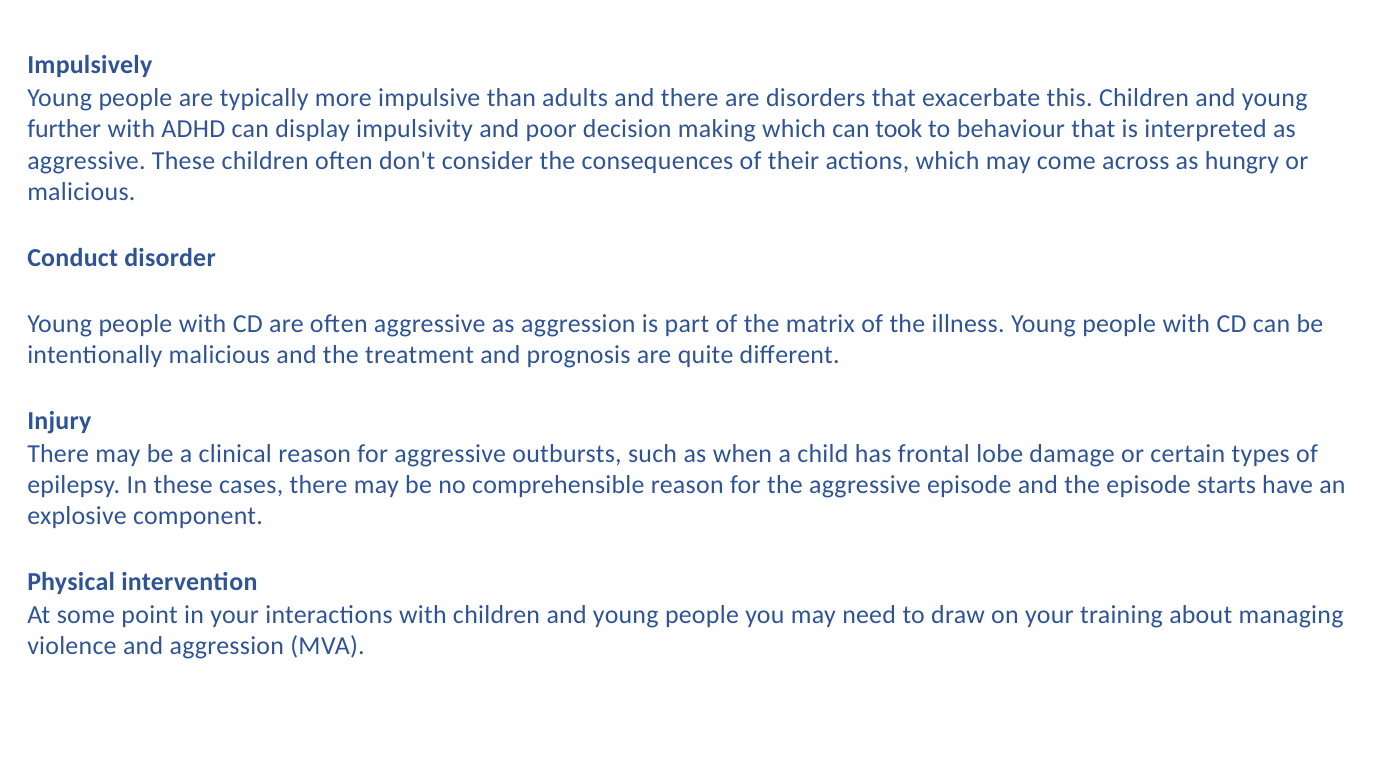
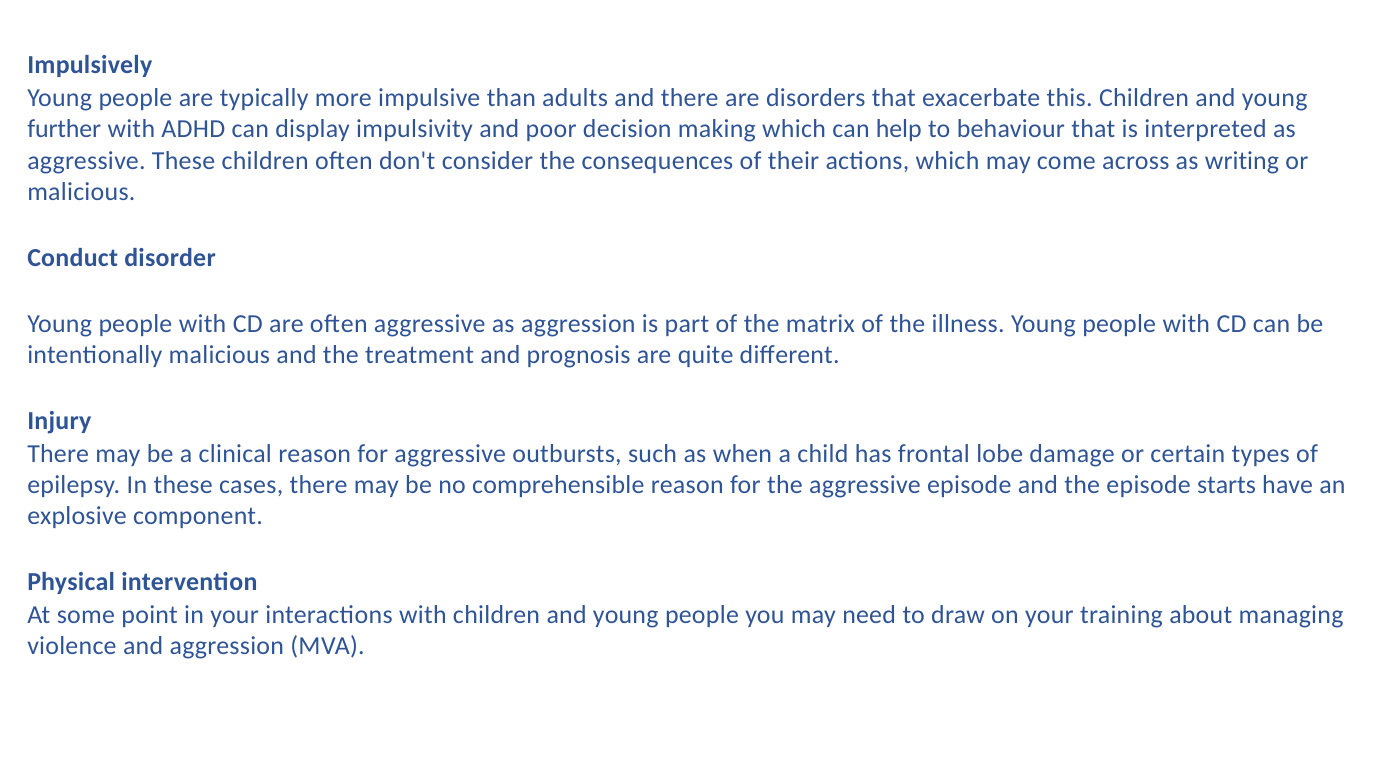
took: took -> help
hungry: hungry -> writing
